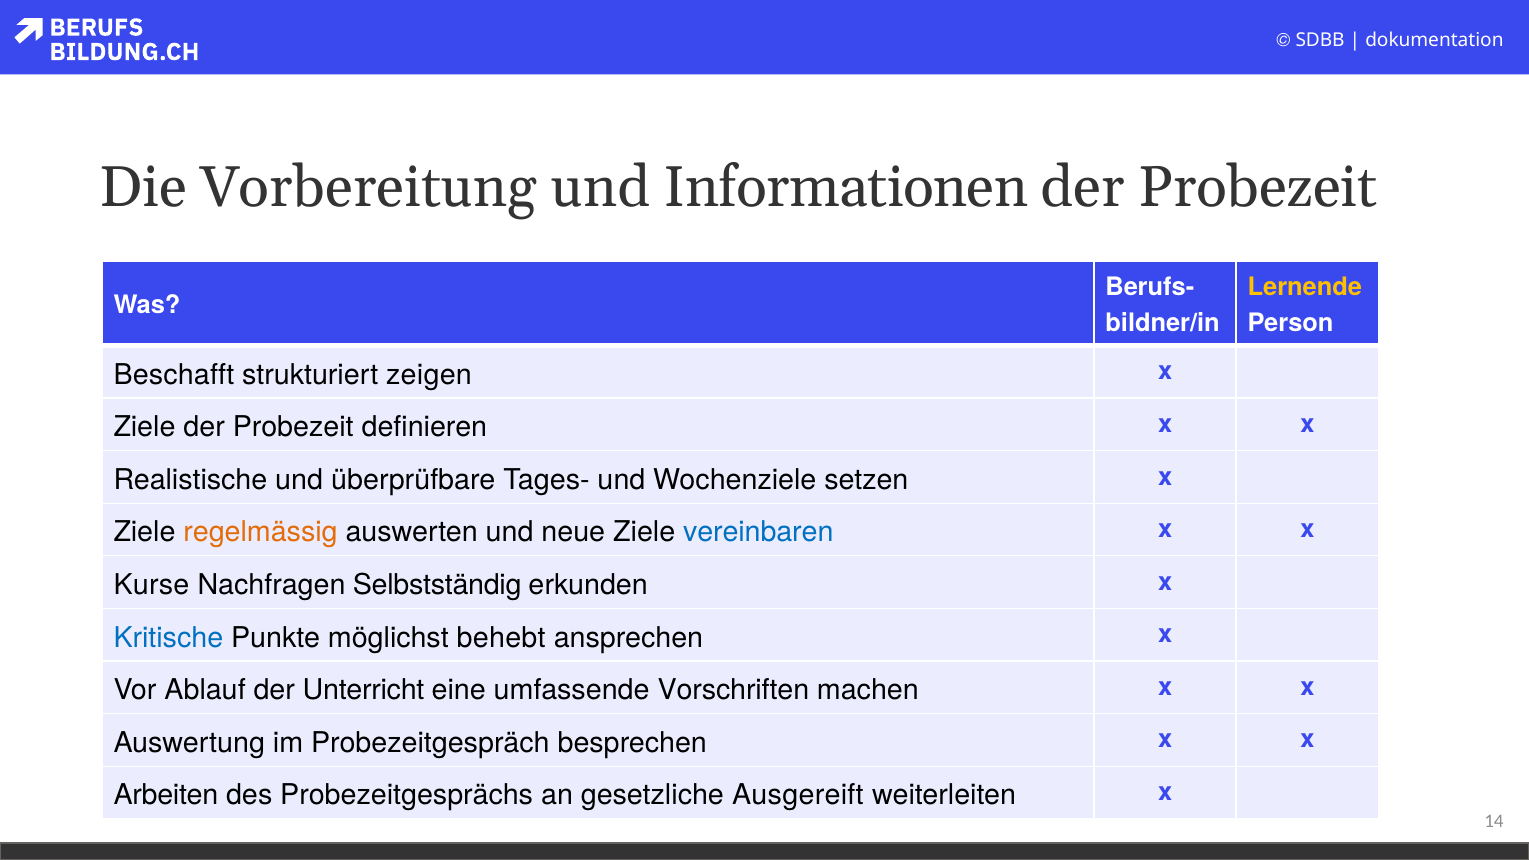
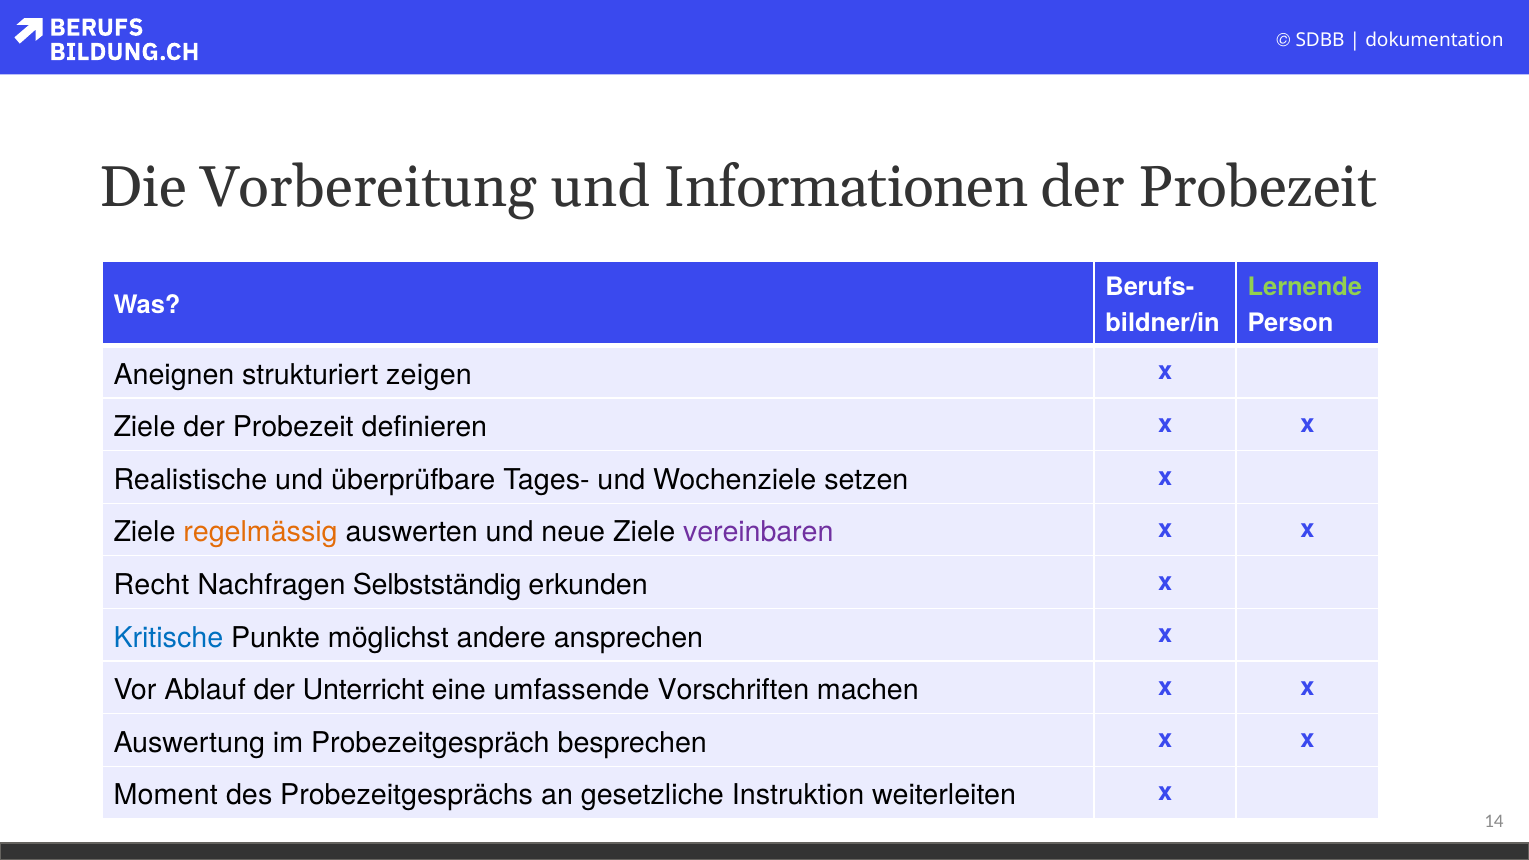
Lernende colour: yellow -> light green
Beschafft: Beschafft -> Aneignen
vereinbaren colour: blue -> purple
Kurse: Kurse -> Recht
behebt: behebt -> andere
Arbeiten: Arbeiten -> Moment
Ausgereift: Ausgereift -> Instruktion
